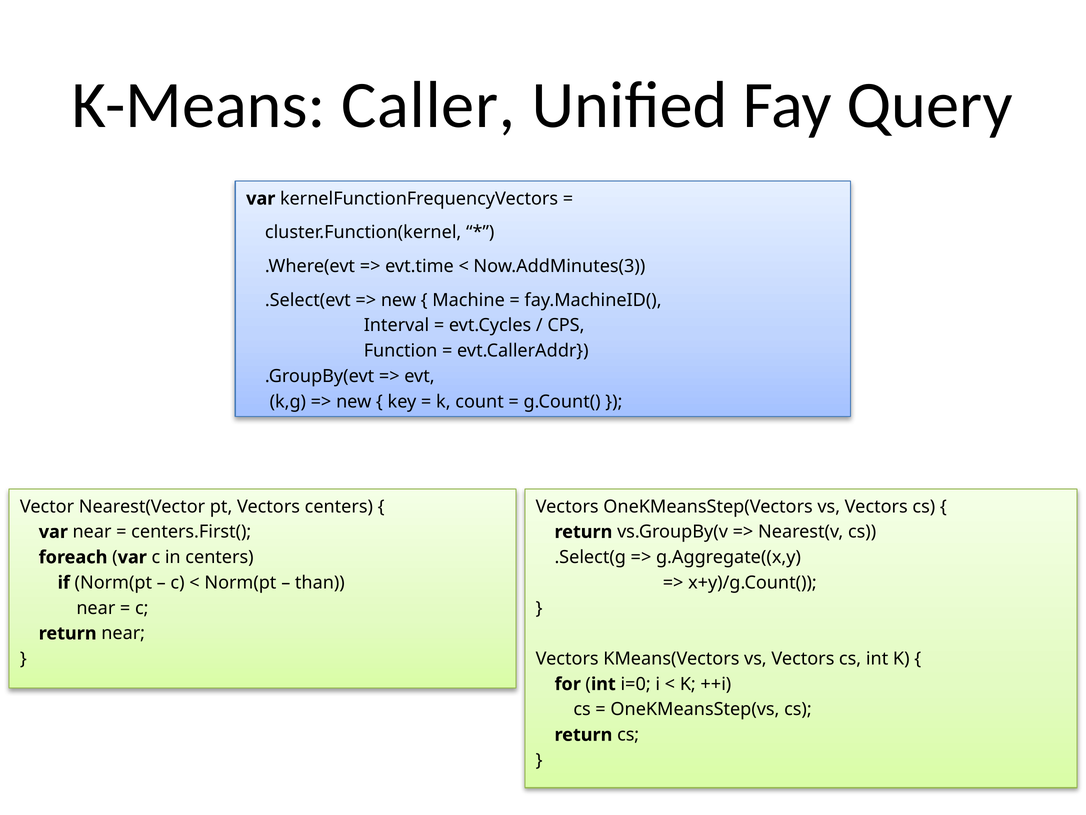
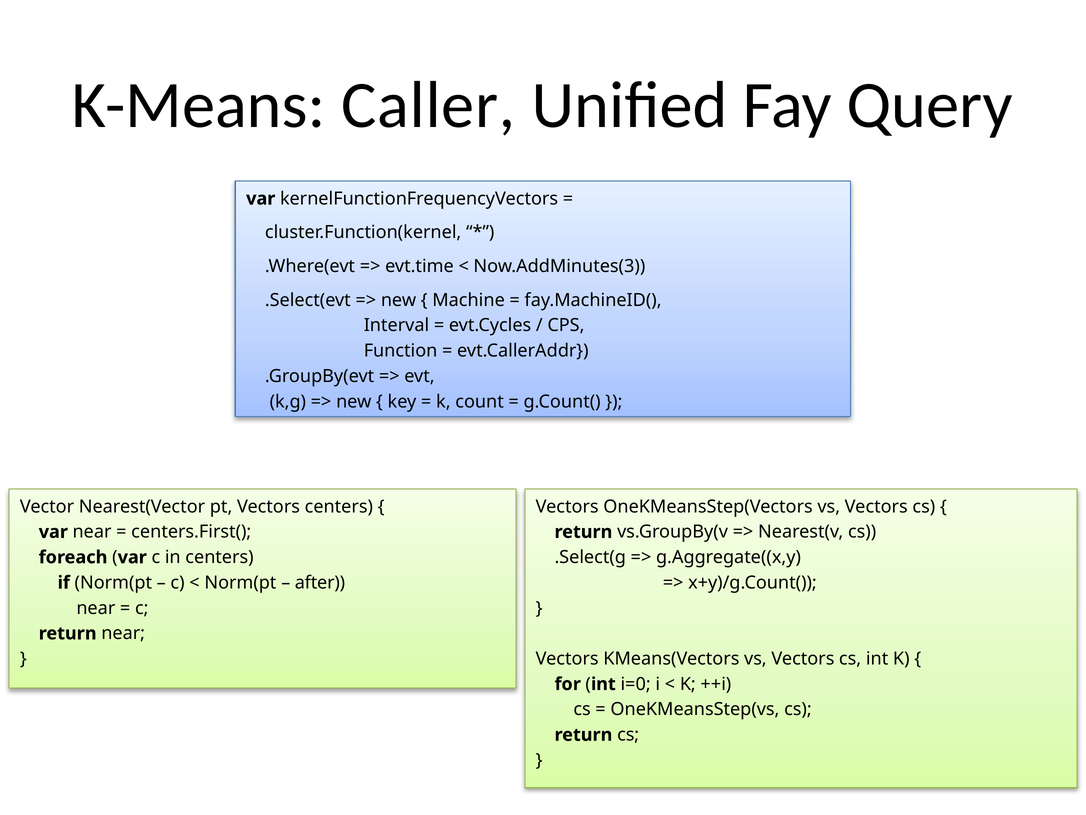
than: than -> after
